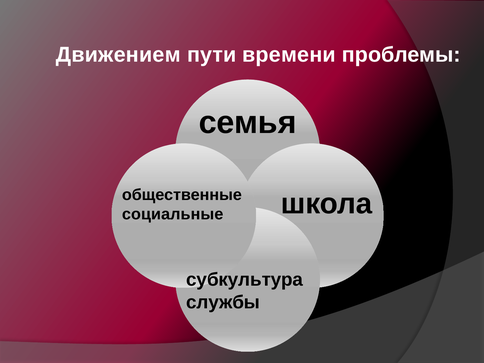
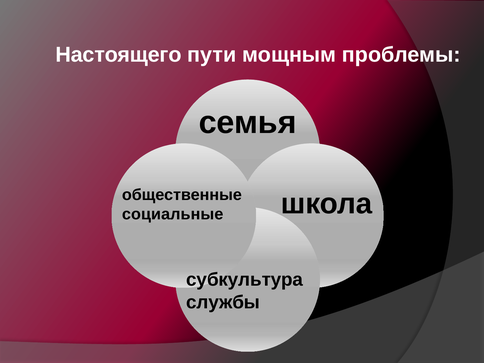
Движением: Движением -> Настоящего
времени: времени -> мощным
